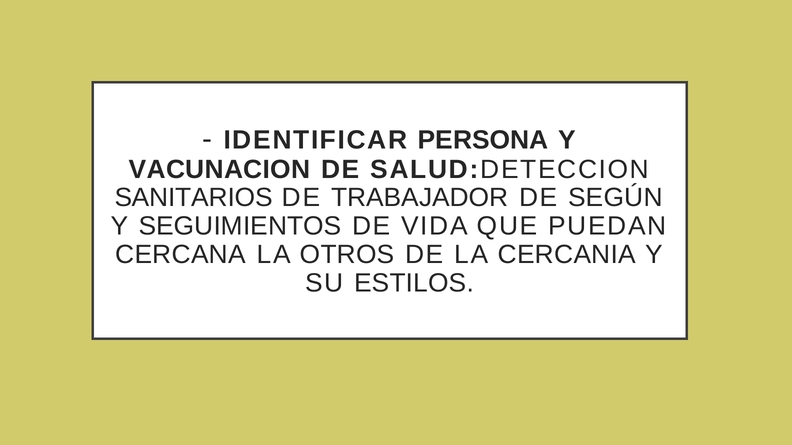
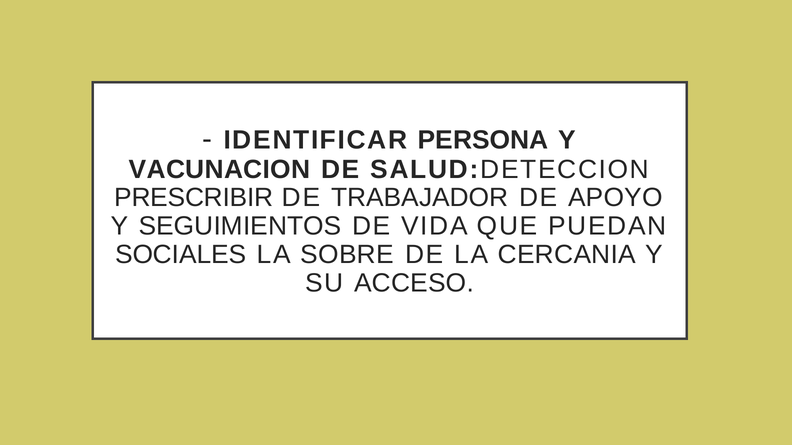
SANITARIOS: SANITARIOS -> PRESCRIBIR
SEGÚN: SEGÚN -> APOYO
CERCANA: CERCANA -> SOCIALES
OTROS: OTROS -> SOBRE
ESTILOS: ESTILOS -> ACCESO
